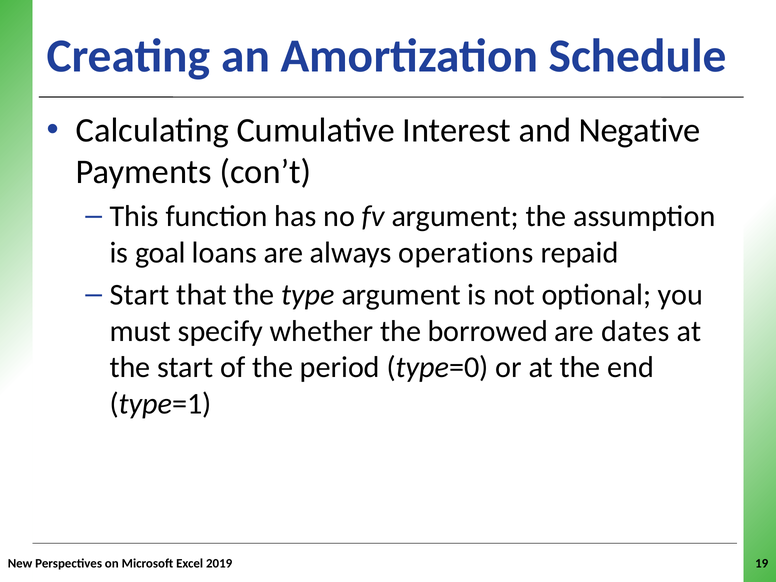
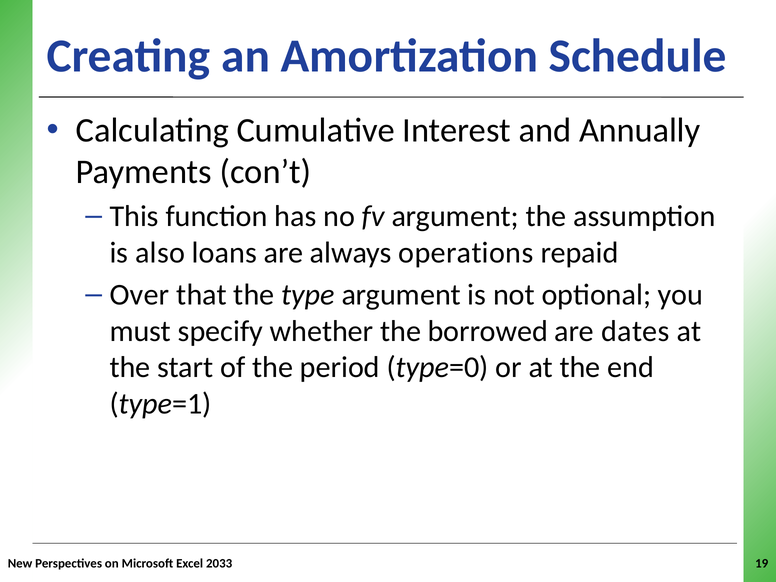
Negative: Negative -> Annually
goal: goal -> also
Start at (140, 295): Start -> Over
2019: 2019 -> 2033
